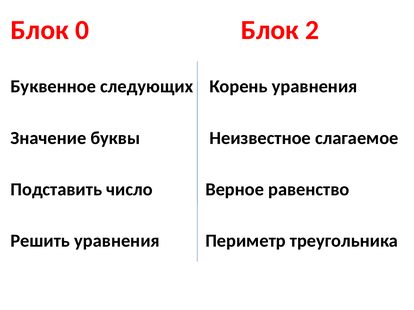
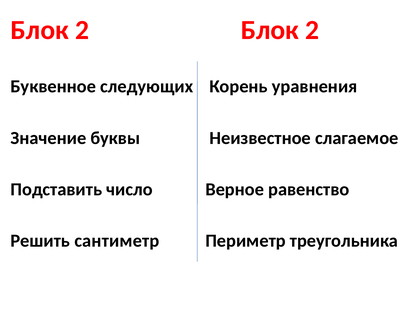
0 at (82, 30): 0 -> 2
Решить уравнения: уравнения -> сантиметр
